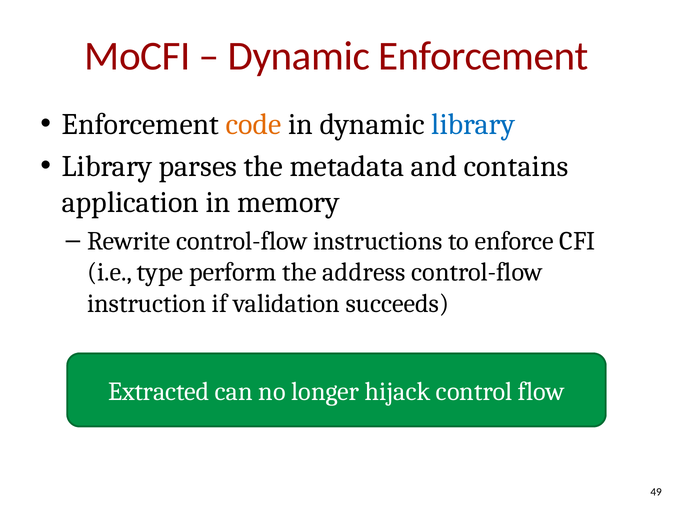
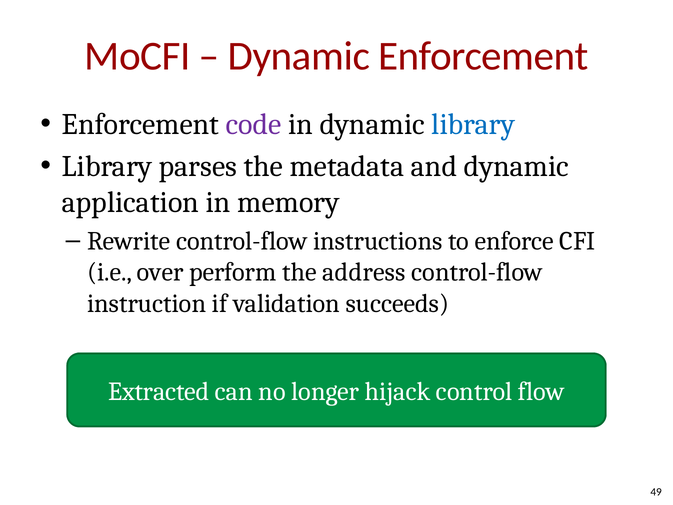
code colour: orange -> purple
and contains: contains -> dynamic
type: type -> over
